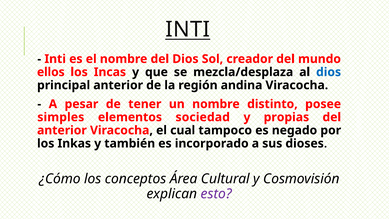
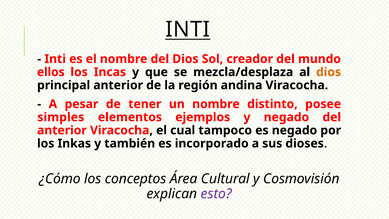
dios at (329, 72) colour: blue -> orange
sociedad: sociedad -> ejemplos
y propias: propias -> negado
